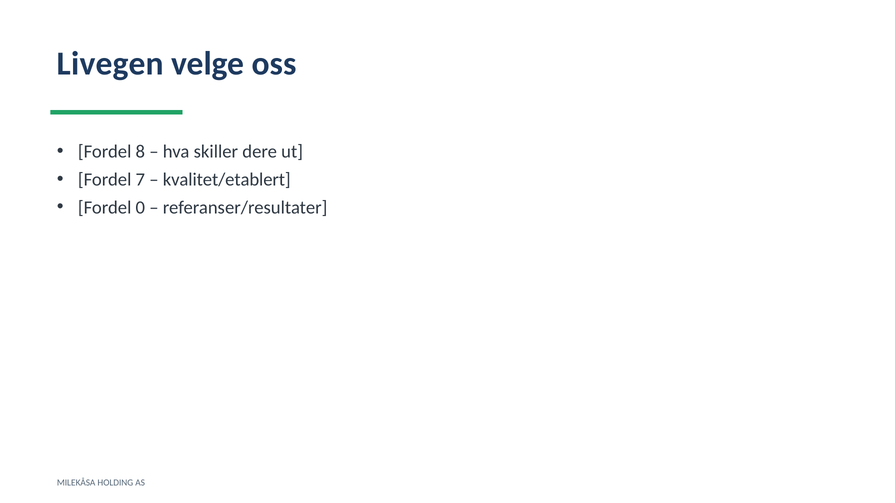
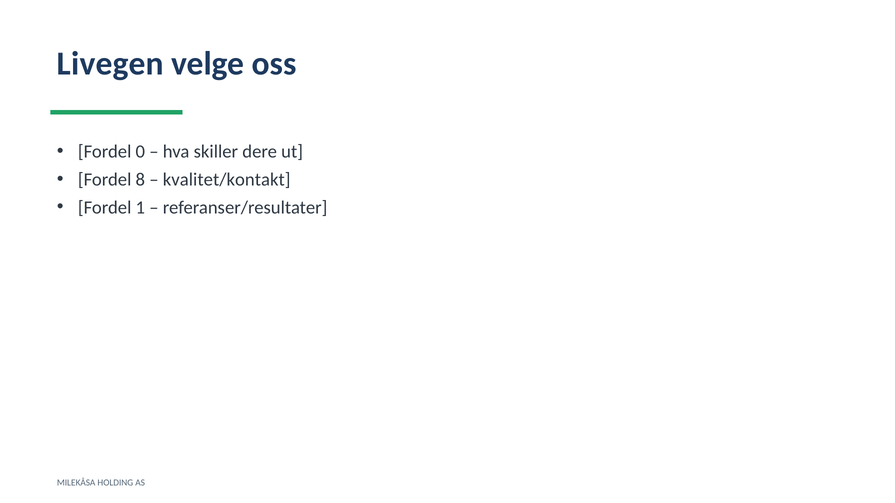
8: 8 -> 0
7: 7 -> 8
kvalitet/etablert: kvalitet/etablert -> kvalitet/kontakt
0: 0 -> 1
